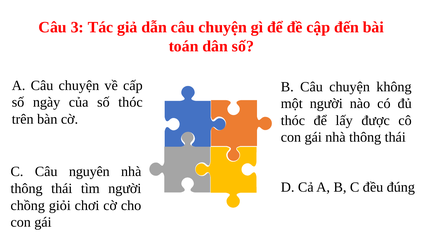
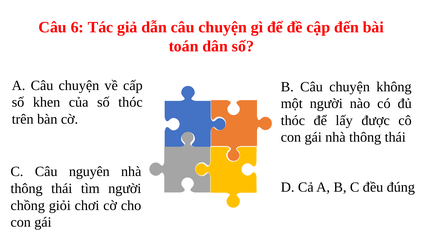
3: 3 -> 6
ngày: ngày -> khen
